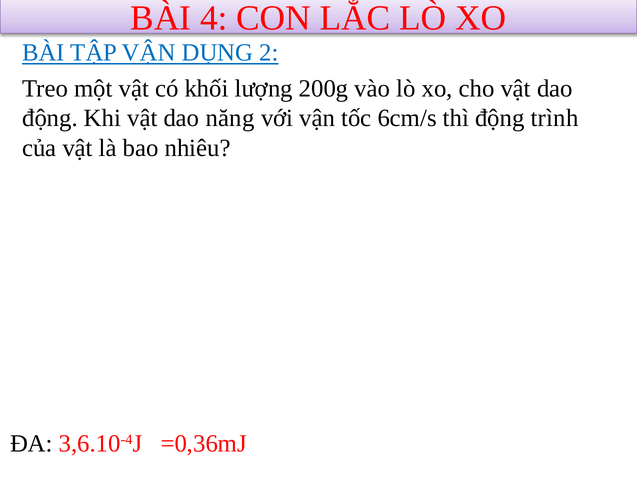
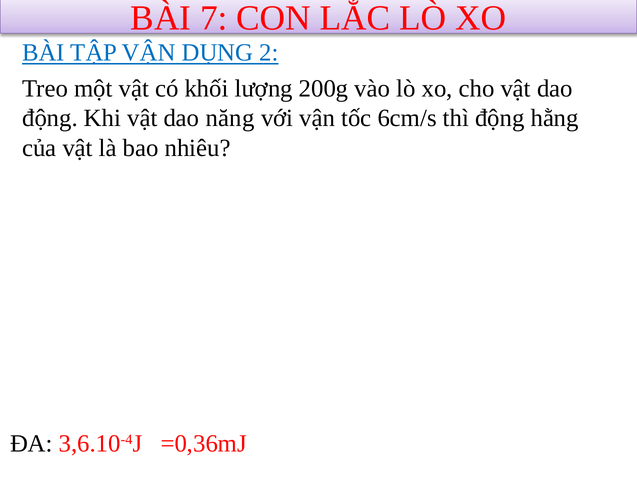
4: 4 -> 7
trình: trình -> hằng
